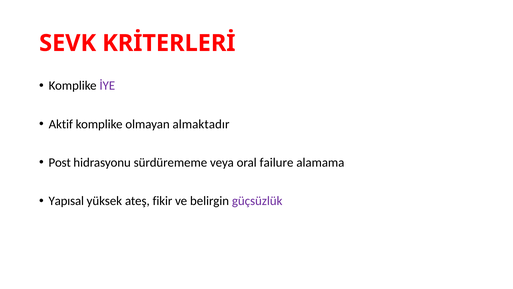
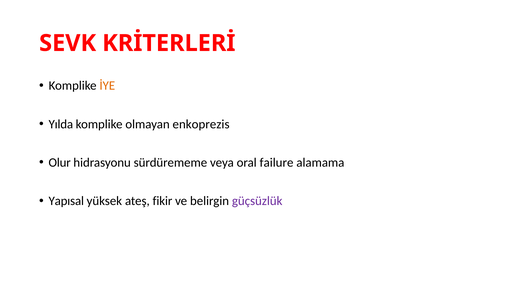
İYE colour: purple -> orange
Aktif: Aktif -> Yılda
almaktadır: almaktadır -> enkoprezis
Post: Post -> Olur
